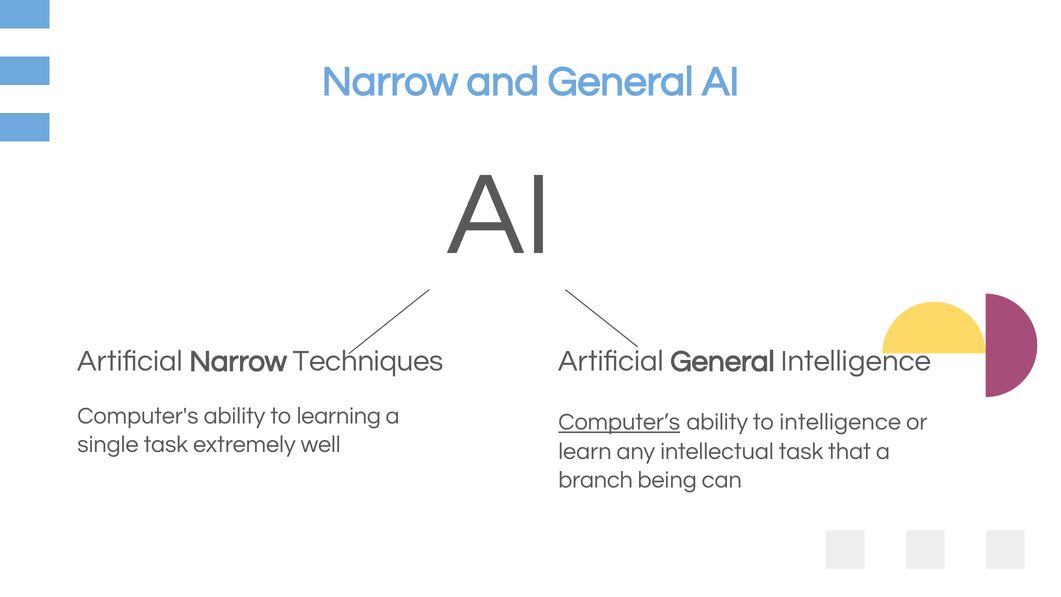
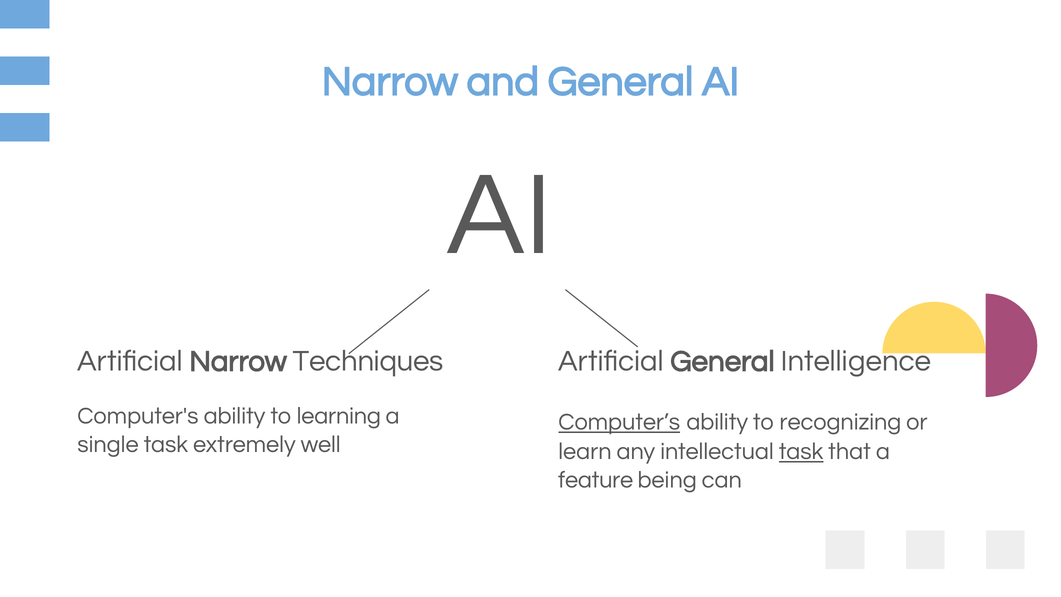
to intelligence: intelligence -> recognizing
task at (801, 451) underline: none -> present
branch: branch -> feature
